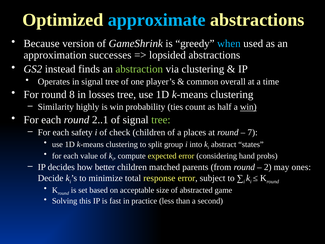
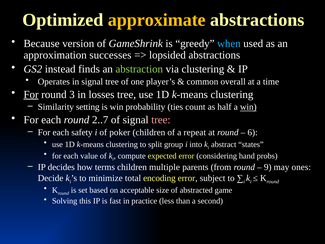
approximate colour: light blue -> yellow
For at (31, 94) underline: none -> present
8: 8 -> 3
highly: highly -> setting
2..1: 2..1 -> 2..7
tree at (161, 120) colour: light green -> pink
check: check -> poker
places: places -> repeat
7: 7 -> 6
better: better -> terms
matched: matched -> multiple
2: 2 -> 9
response: response -> encoding
